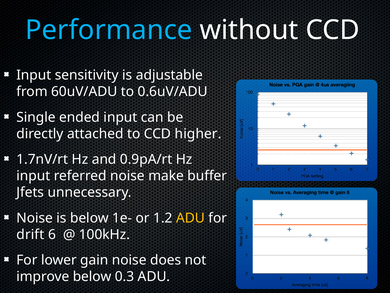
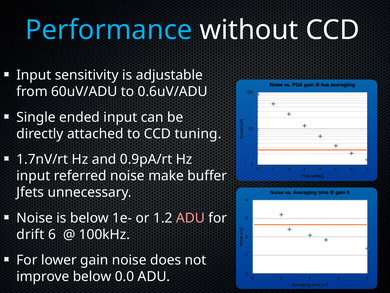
higher: higher -> tuning
ADU at (190, 218) colour: yellow -> pink
0.3: 0.3 -> 0.0
